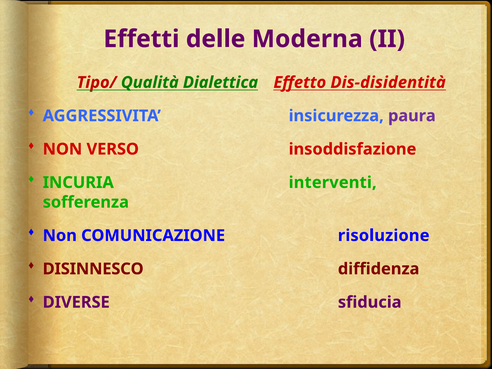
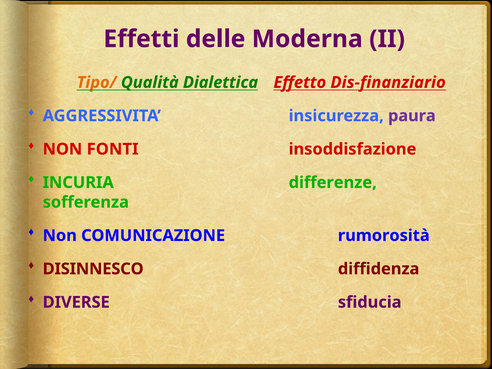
Tipo/ colour: red -> orange
Dis-disidentità: Dis-disidentità -> Dis-finanziario
VERSO: VERSO -> FONTI
interventi: interventi -> differenze
risoluzione: risoluzione -> rumorosità
